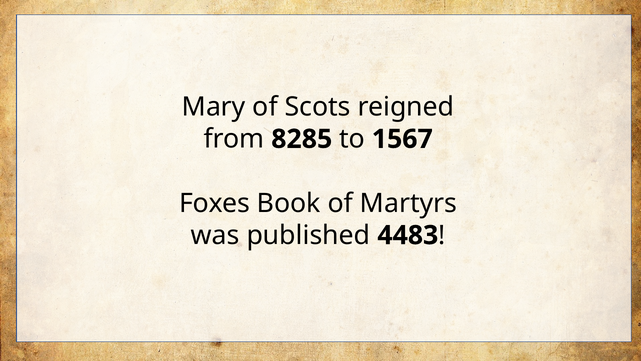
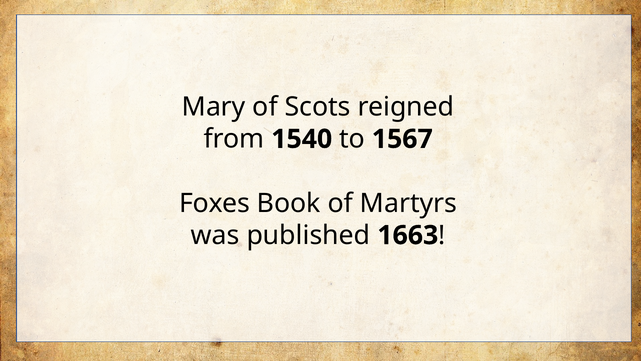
8285: 8285 -> 1540
4483: 4483 -> 1663
